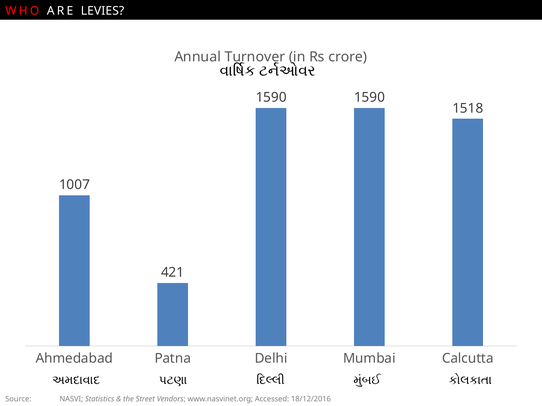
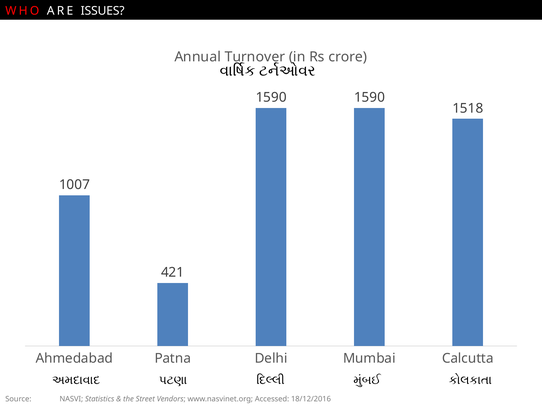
LEVIES: LEVIES -> ISSUES
